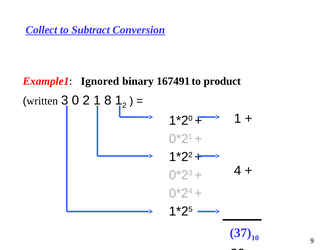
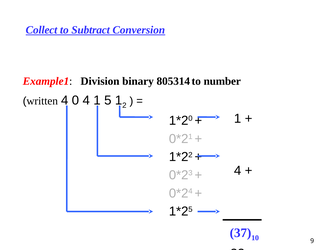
Ignored: Ignored -> Division
167491: 167491 -> 805314
product: product -> number
written 3: 3 -> 4
0 2: 2 -> 4
8: 8 -> 5
